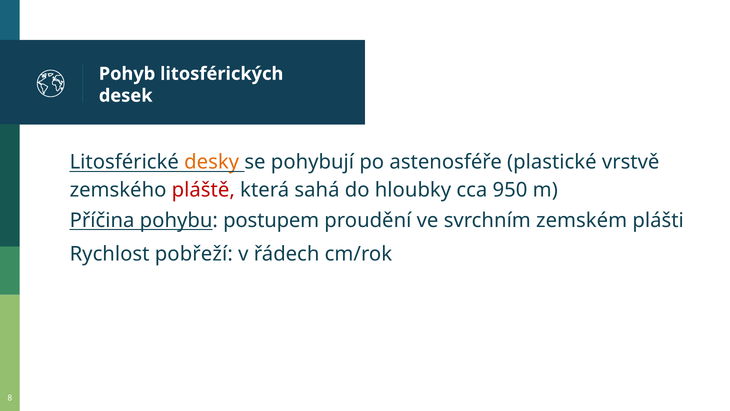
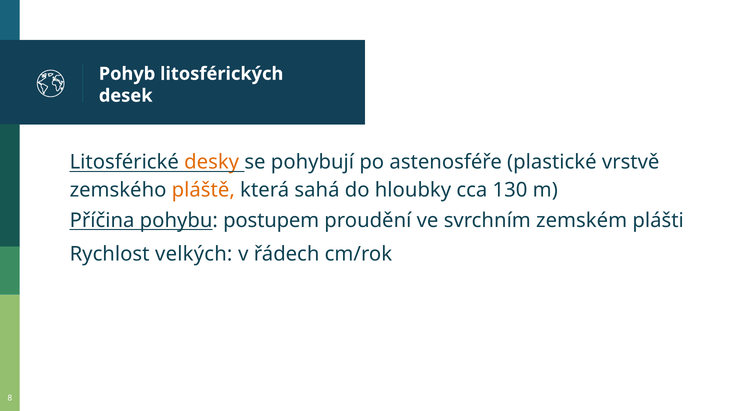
pláště colour: red -> orange
950: 950 -> 130
pobřeží: pobřeží -> velkých
